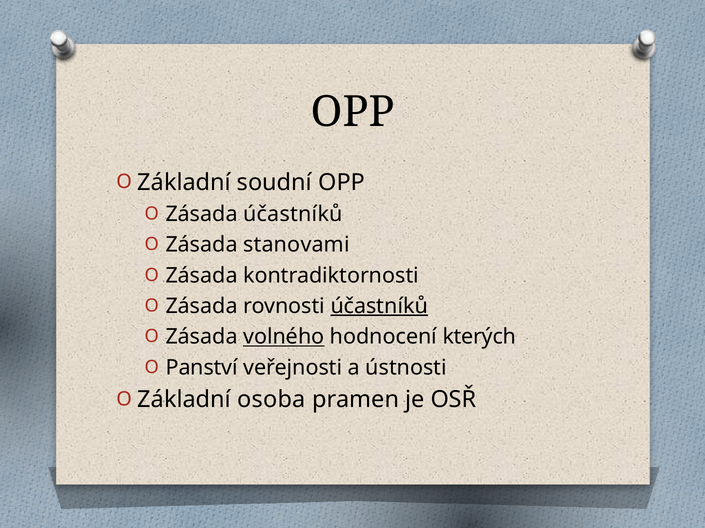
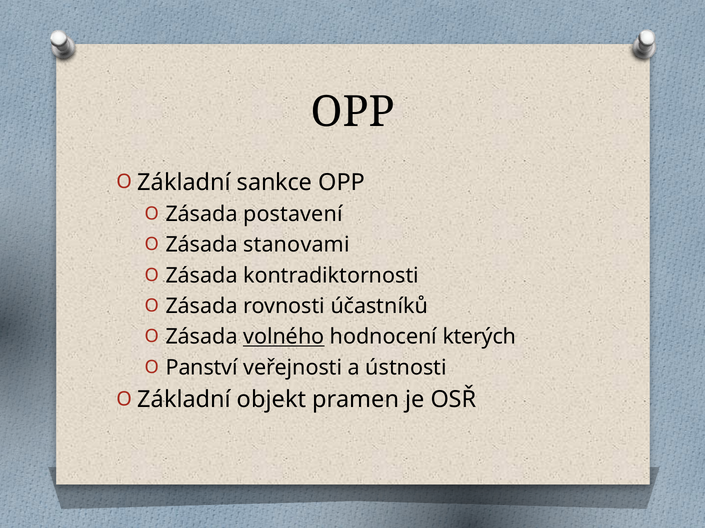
soudní: soudní -> sankce
Zásada účastníků: účastníků -> postavení
účastníků at (379, 307) underline: present -> none
osoba: osoba -> objekt
